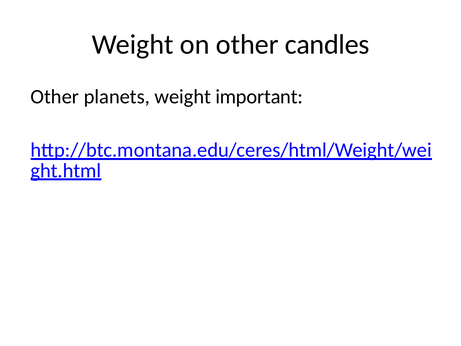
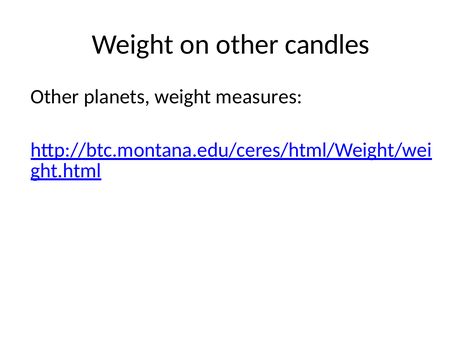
important: important -> measures
